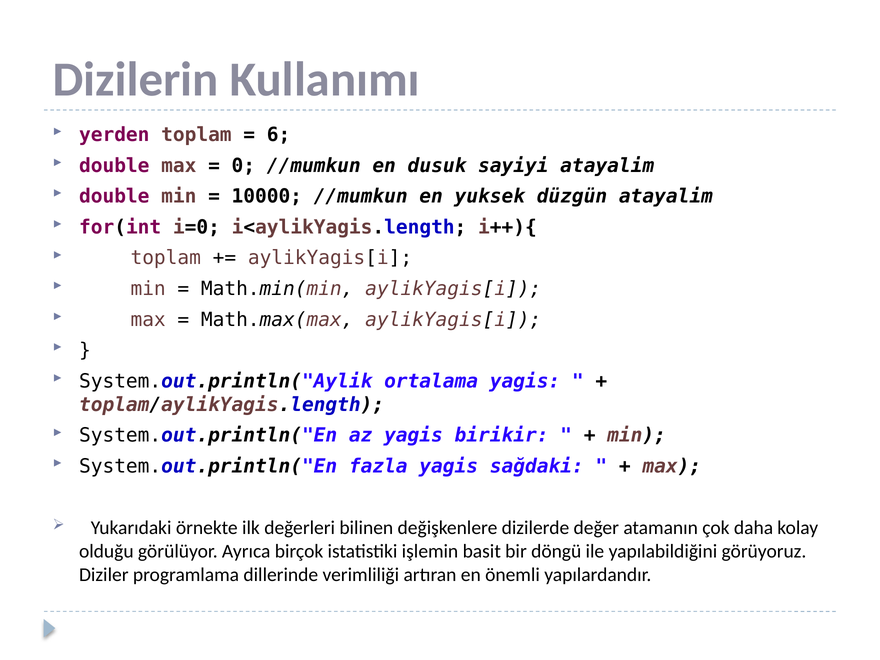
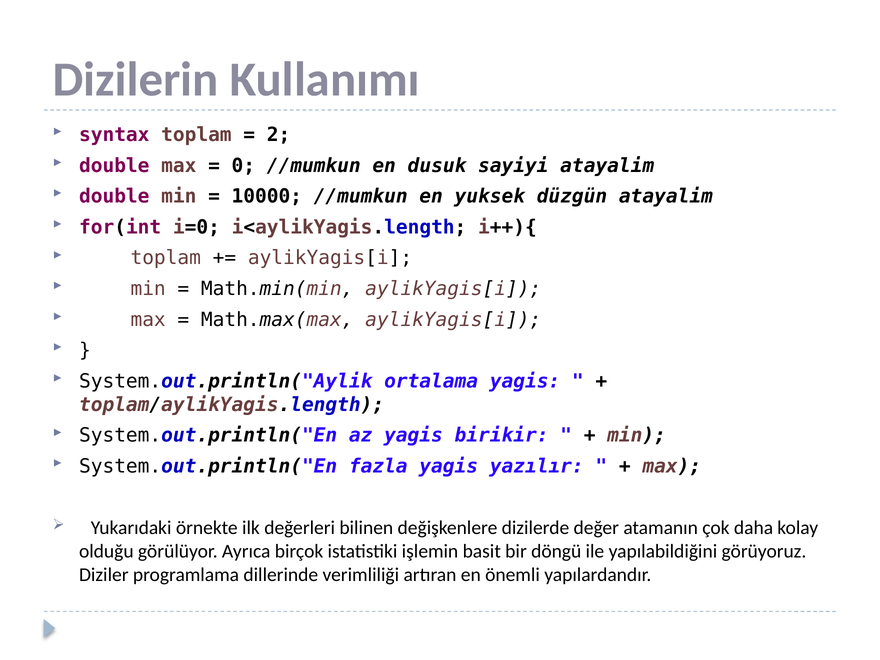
yerden: yerden -> syntax
6: 6 -> 2
sağdaki: sağdaki -> yazılır
